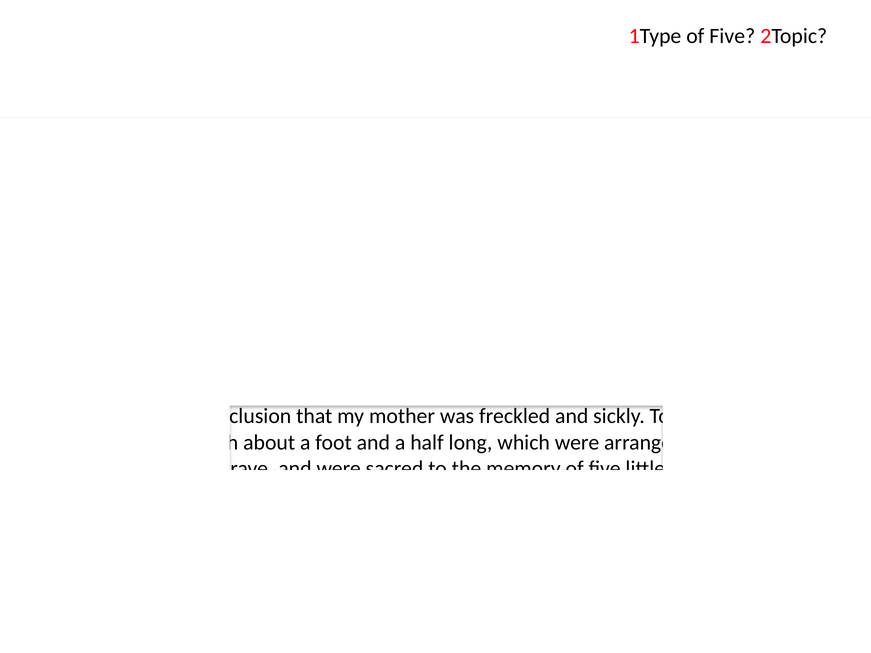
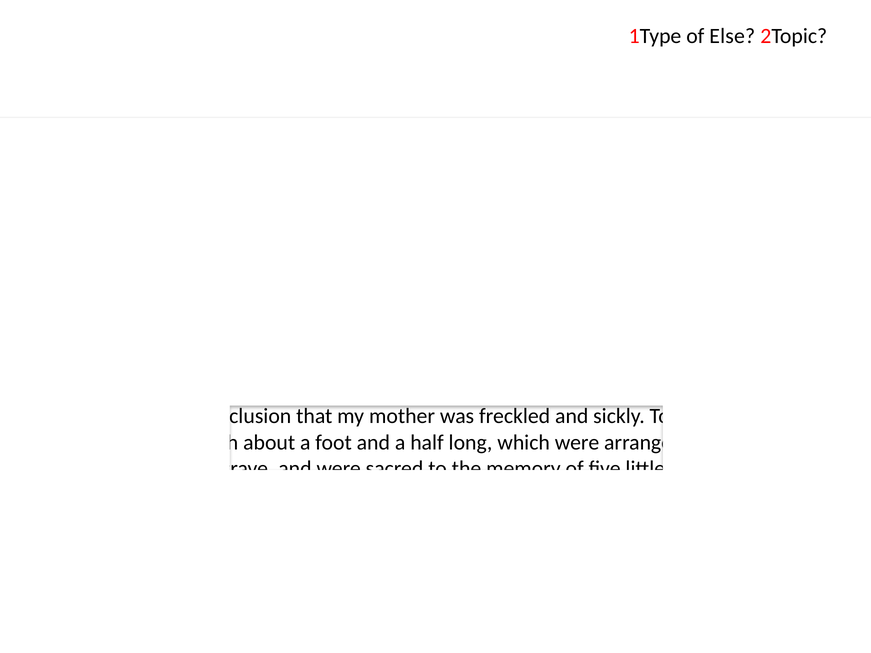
1Type of Five: Five -> Else
